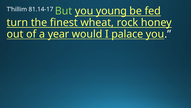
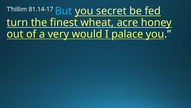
But colour: light green -> light blue
young: young -> secret
rock: rock -> acre
year: year -> very
